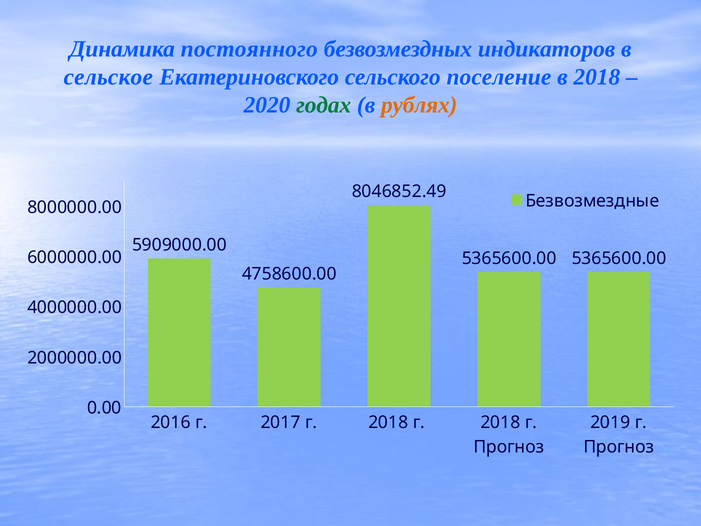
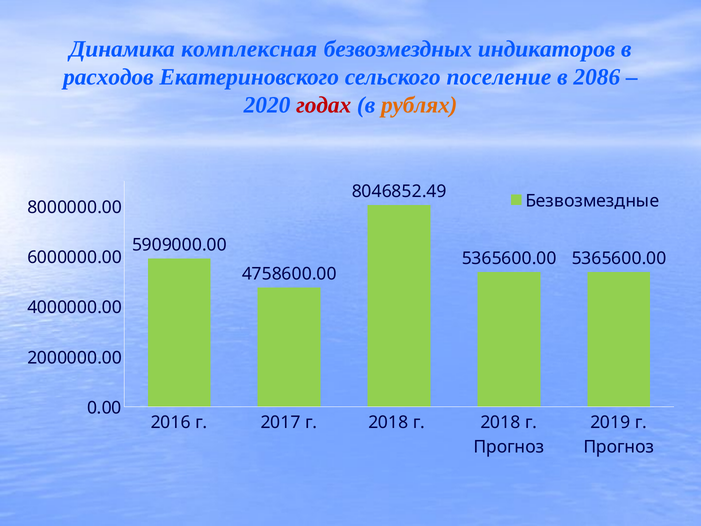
постоянного: постоянного -> комплексная
сельское: сельское -> расходов
в 2018: 2018 -> 2086
годах colour: green -> red
